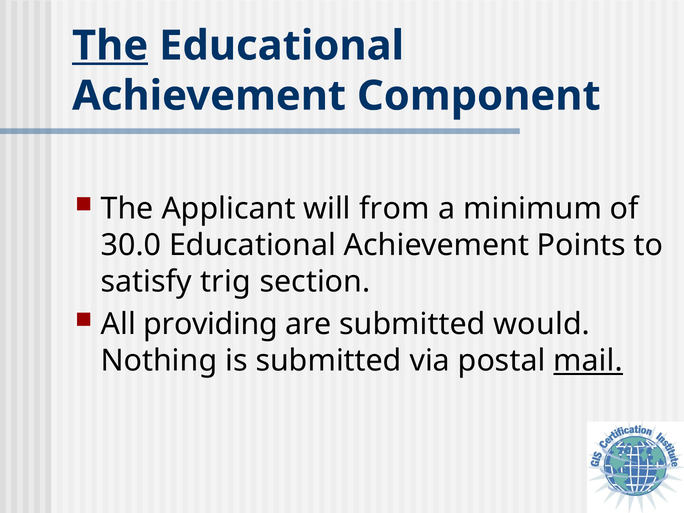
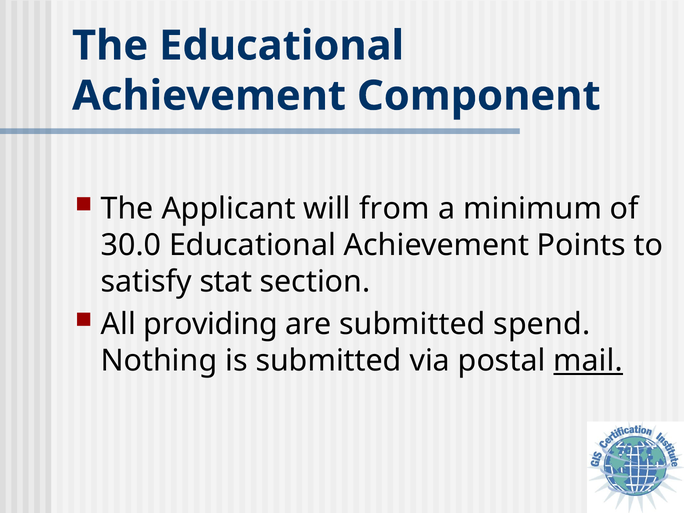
The at (110, 46) underline: present -> none
trig: trig -> stat
would: would -> spend
